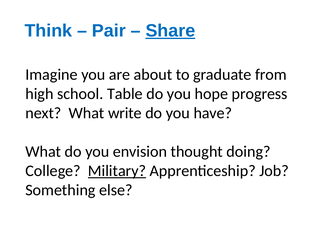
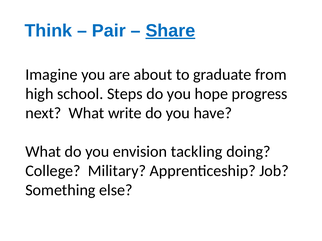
Table: Table -> Steps
thought: thought -> tackling
Military underline: present -> none
